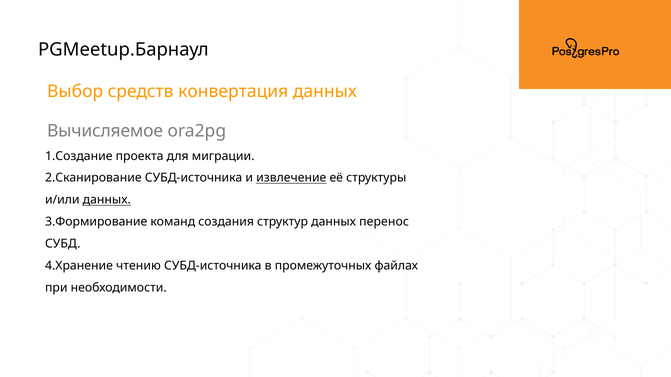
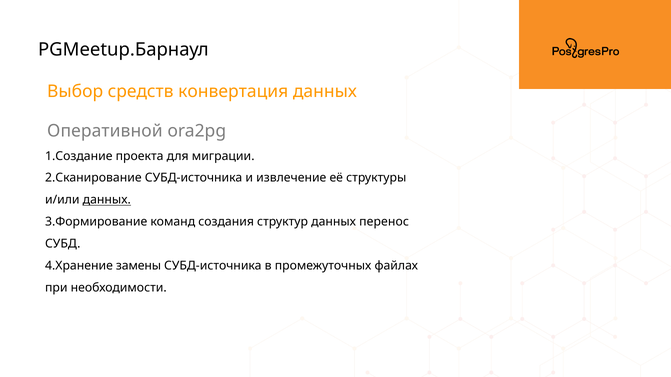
Вычисляемое: Вычисляемое -> Оперативной
извлечение underline: present -> none
чтению: чтению -> замены
